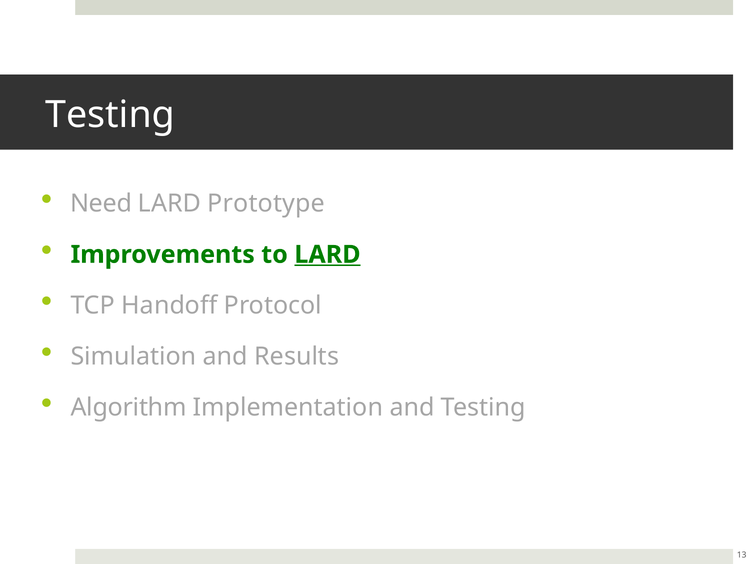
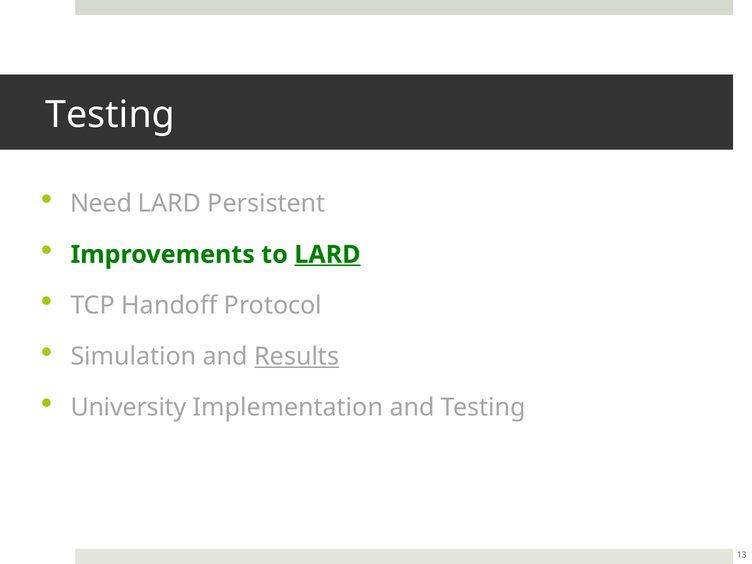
Prototype: Prototype -> Persistent
Results underline: none -> present
Algorithm: Algorithm -> University
